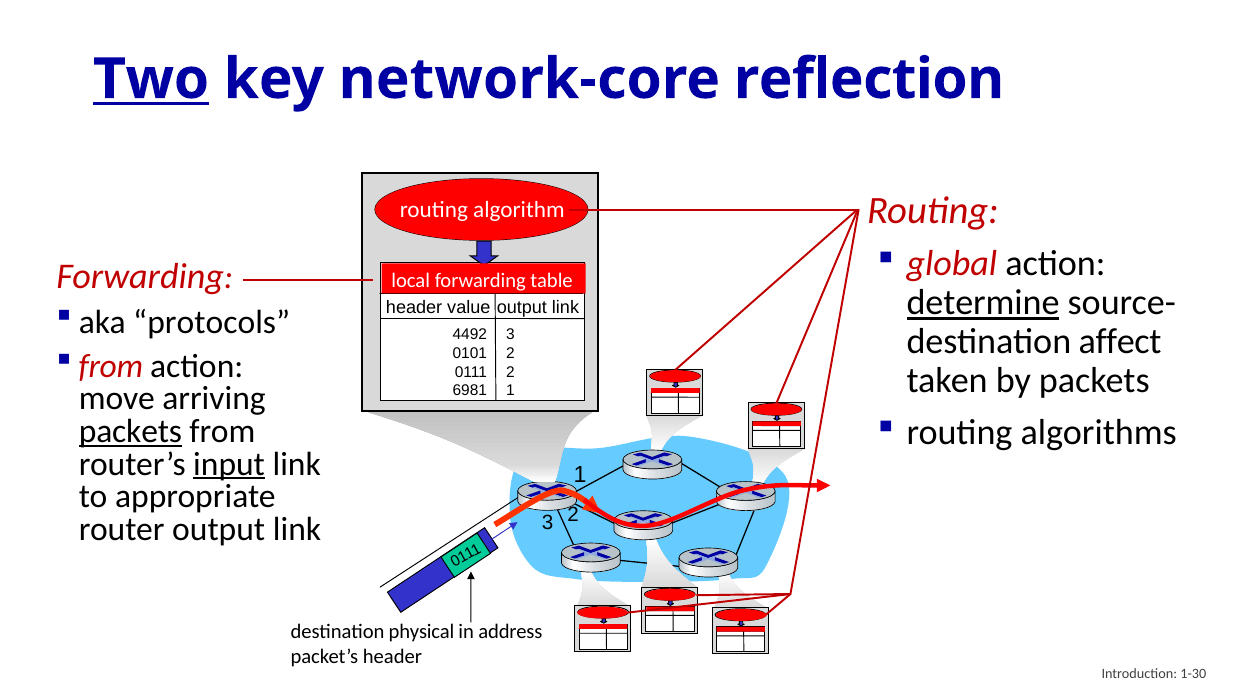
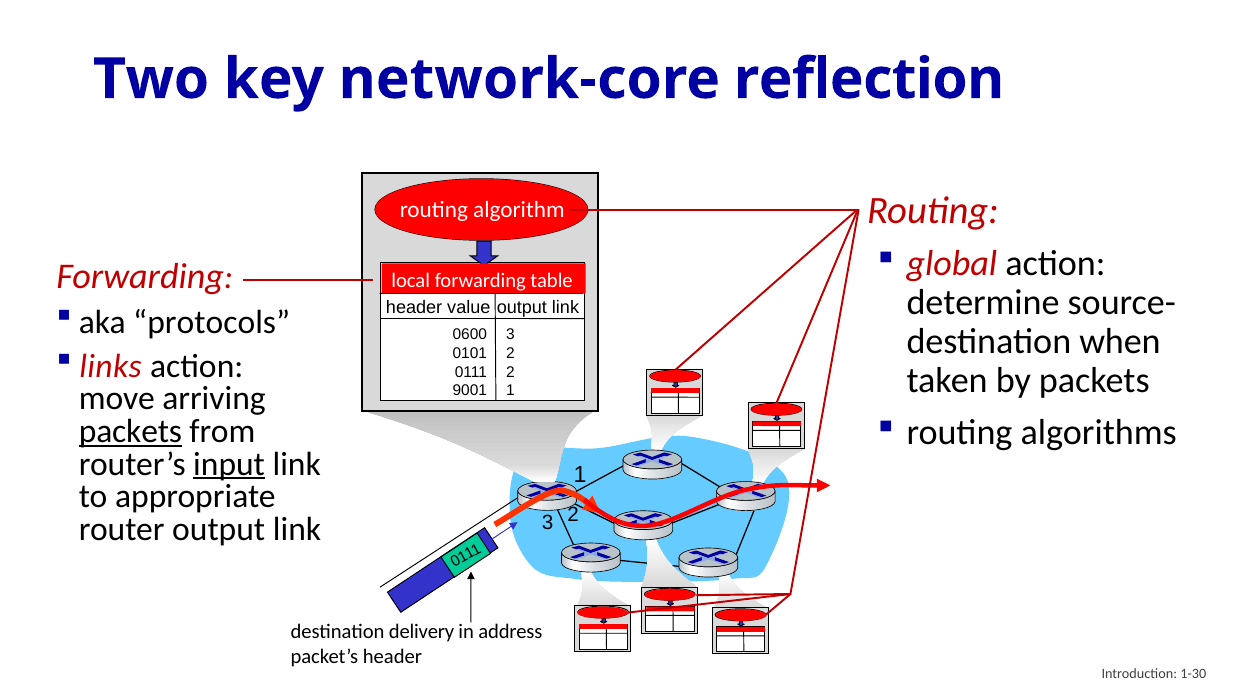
Two underline: present -> none
determine underline: present -> none
affect: affect -> when
4492: 4492 -> 0600
from at (111, 366): from -> links
6981: 6981 -> 9001
physical: physical -> delivery
